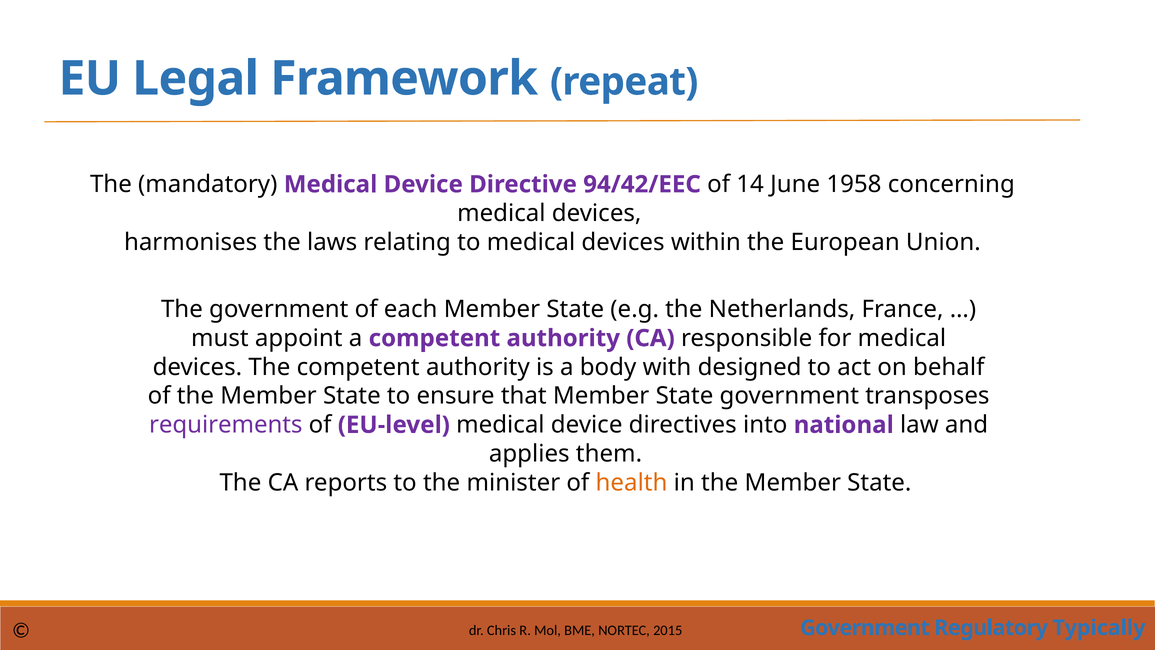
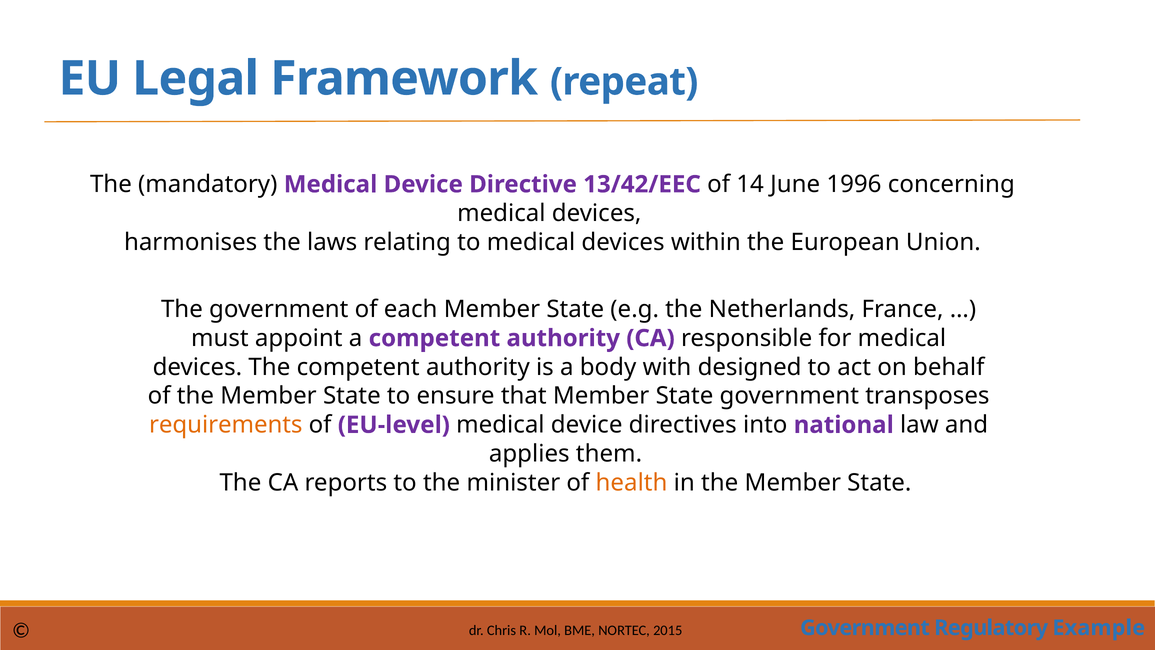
94/42/EEC: 94/42/EEC -> 13/42/EEC
1958: 1958 -> 1996
requirements colour: purple -> orange
Typically: Typically -> Example
